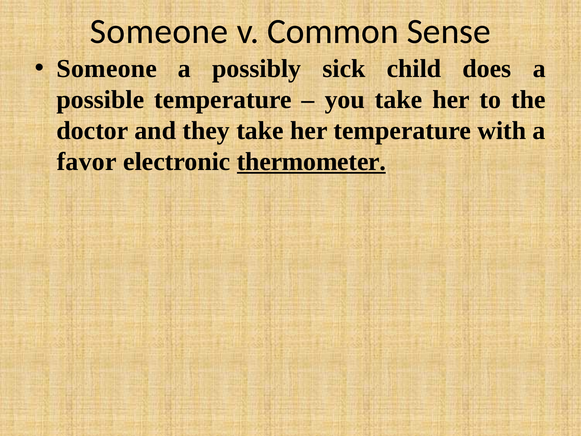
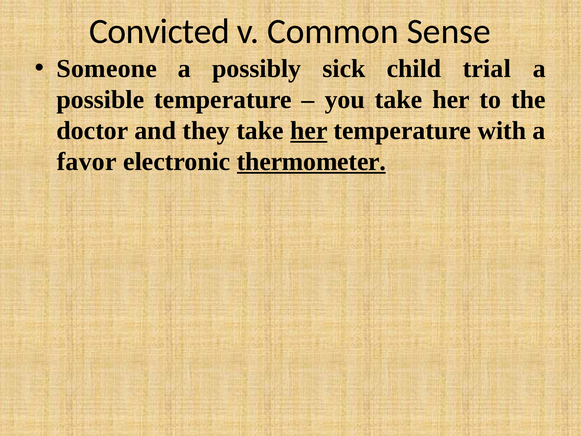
Someone at (159, 32): Someone -> Convicted
does: does -> trial
her at (309, 131) underline: none -> present
